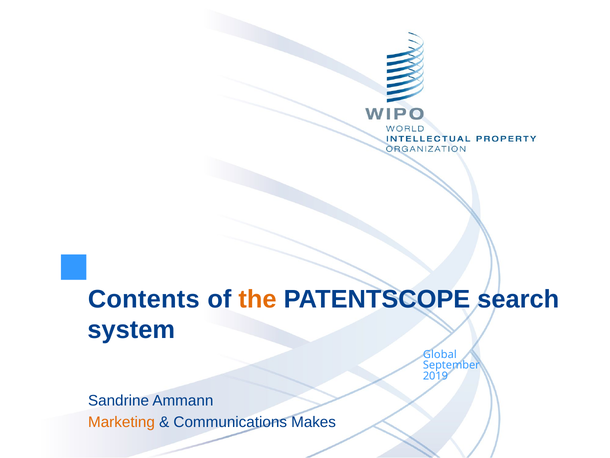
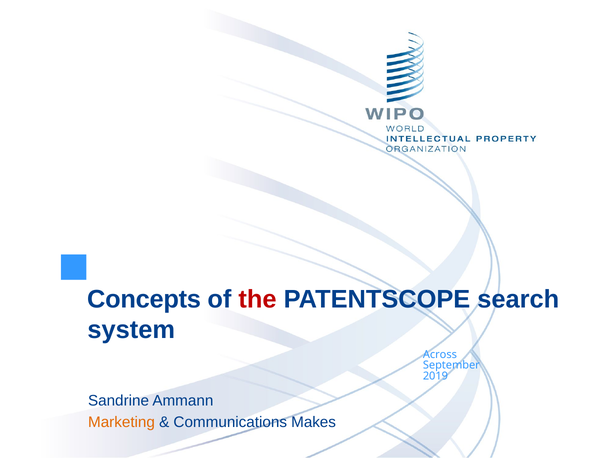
Contents: Contents -> Concepts
the colour: orange -> red
Global: Global -> Across
